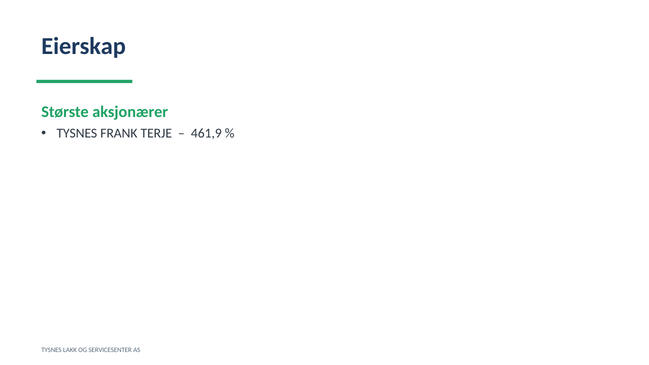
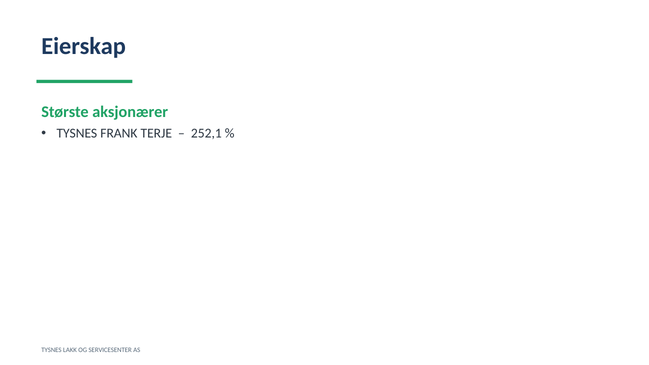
461,9: 461,9 -> 252,1
